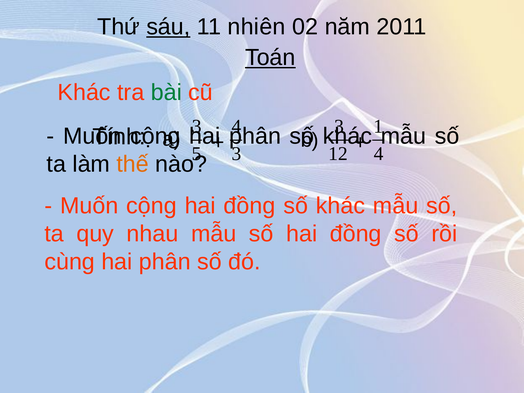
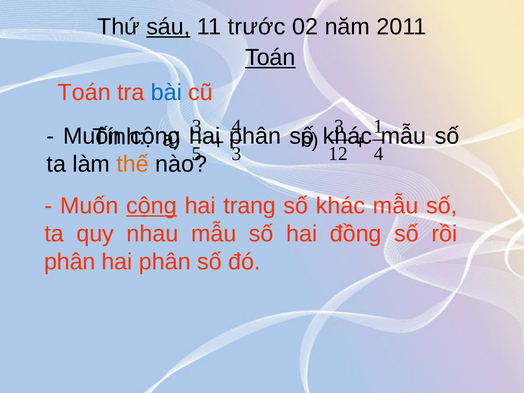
nhiên: nhiên -> trước
Khác at (84, 92): Khác -> Toán
bài colour: green -> blue
cộng at (152, 206) underline: none -> present
đồng at (250, 206): đồng -> trang
cùng at (70, 262): cùng -> phân
